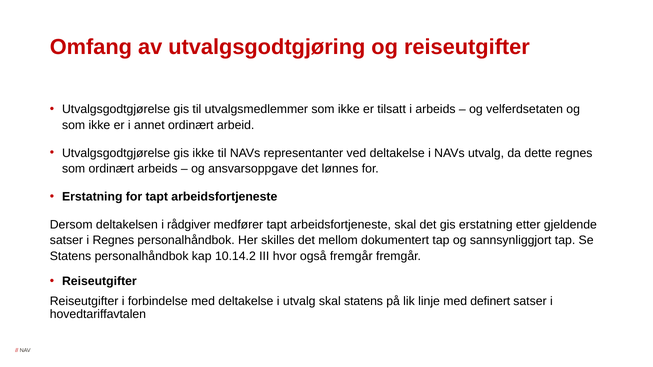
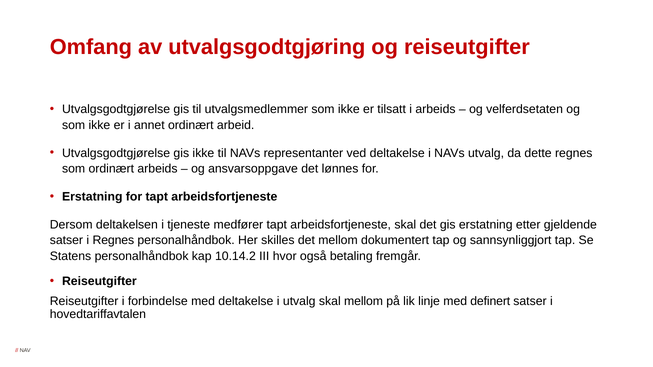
rådgiver: rådgiver -> tjeneste
også fremgår: fremgår -> betaling
skal statens: statens -> mellom
